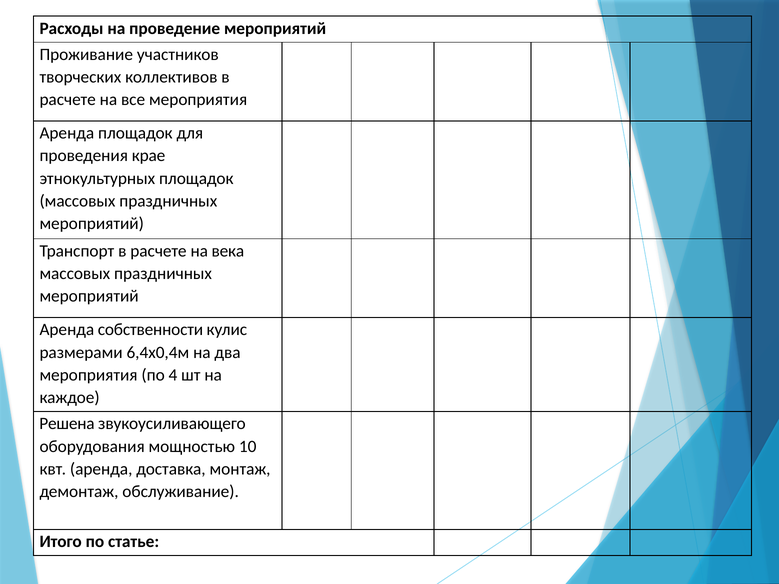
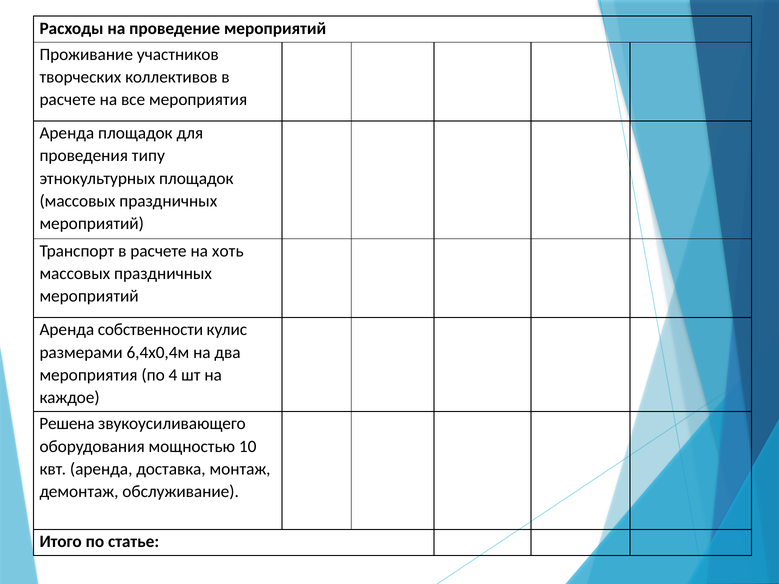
крае: крае -> типу
века: века -> хоть
